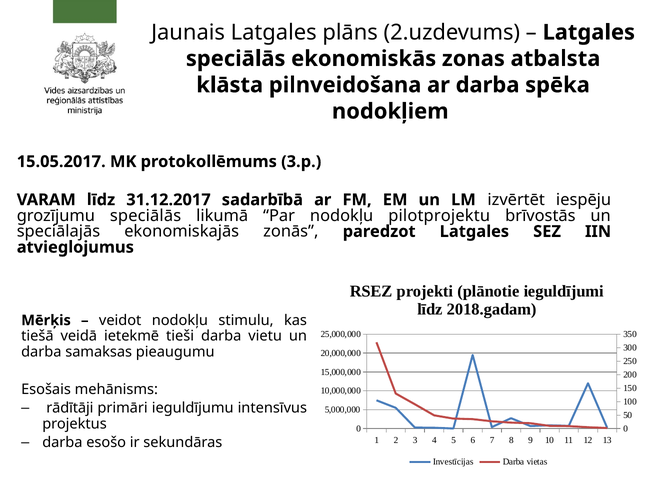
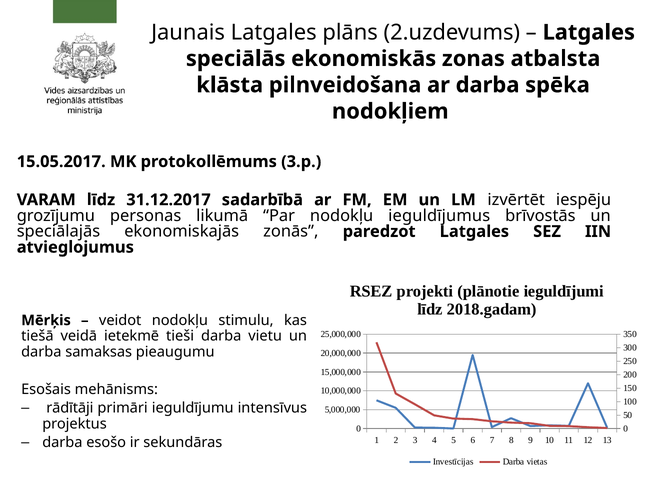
grozījumu speciālās: speciālās -> personas
pilotprojektu: pilotprojektu -> ieguldījumus
